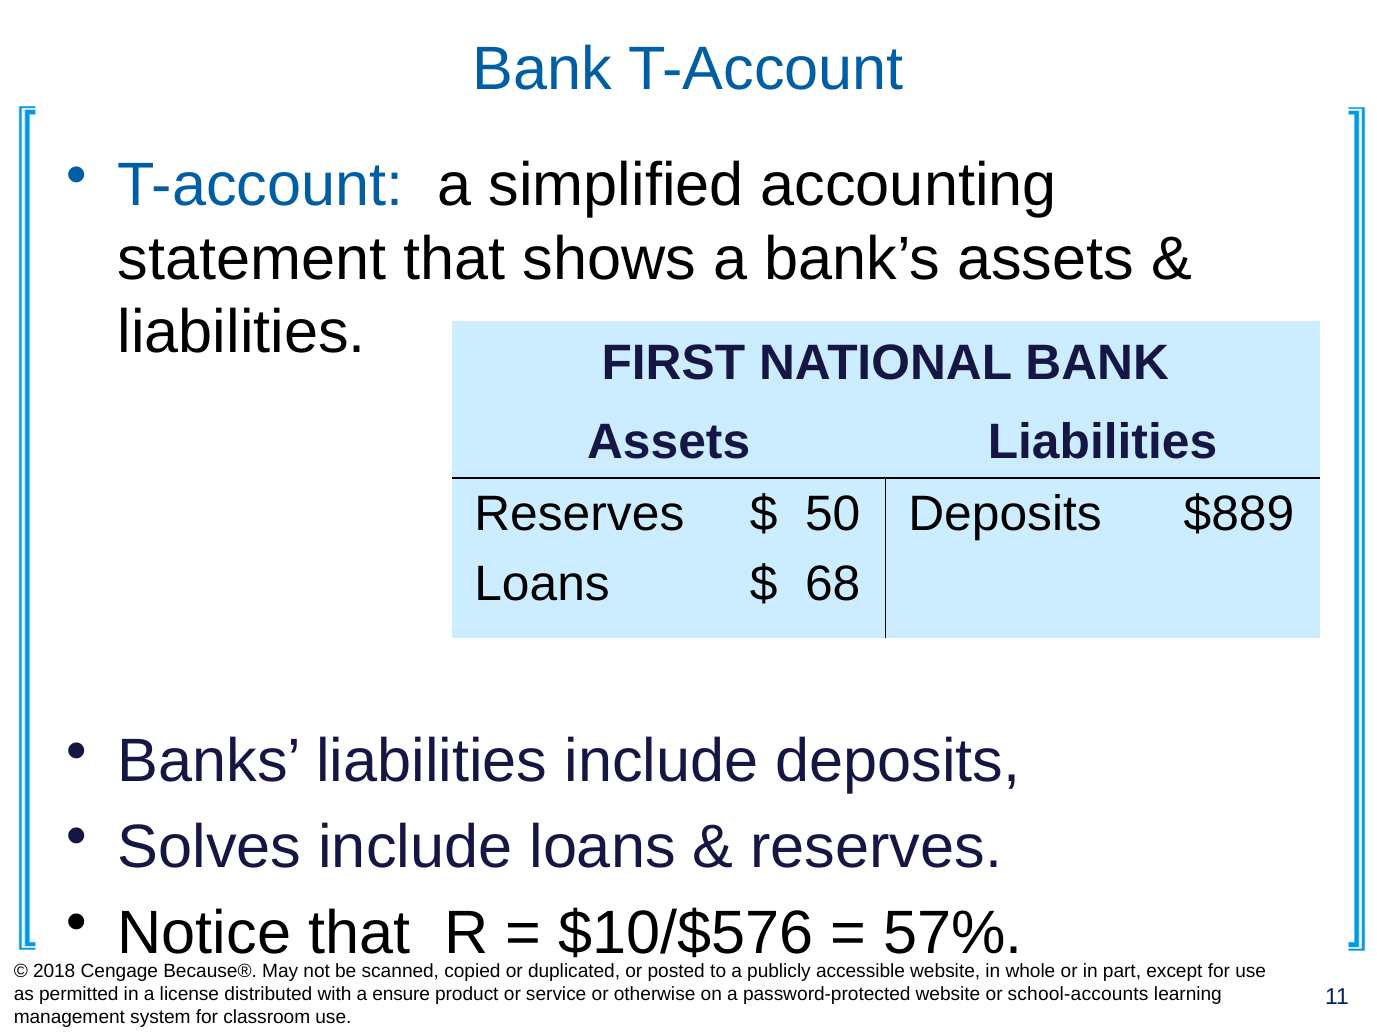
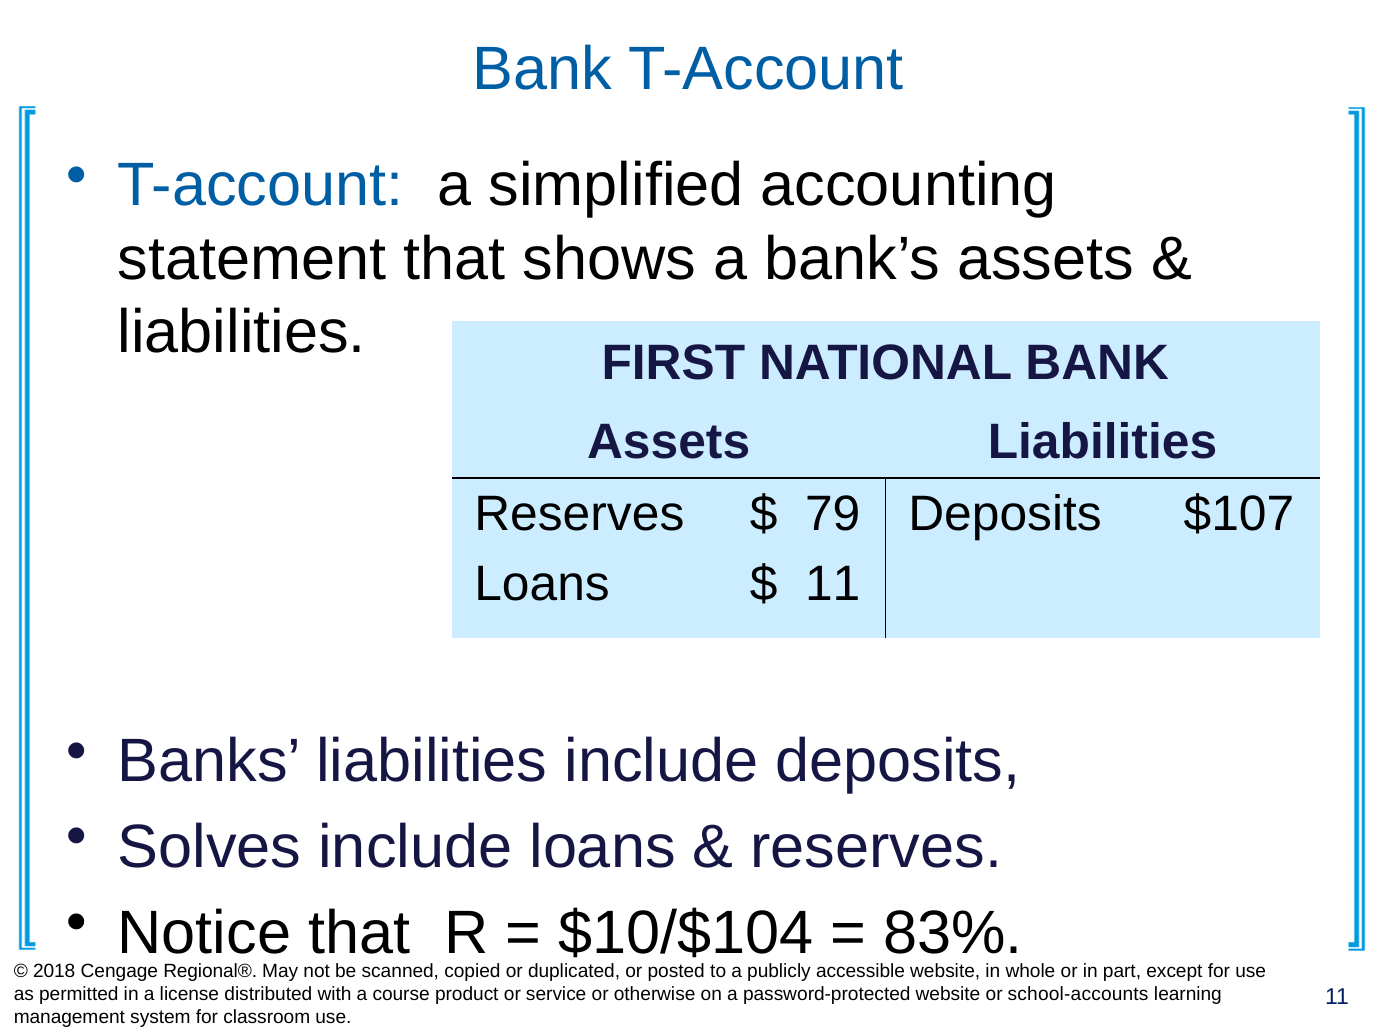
50: 50 -> 79
$889: $889 -> $107
68 at (833, 584): 68 -> 11
$10/$576: $10/$576 -> $10/$104
57%: 57% -> 83%
Because®: Because® -> Regional®
ensure: ensure -> course
